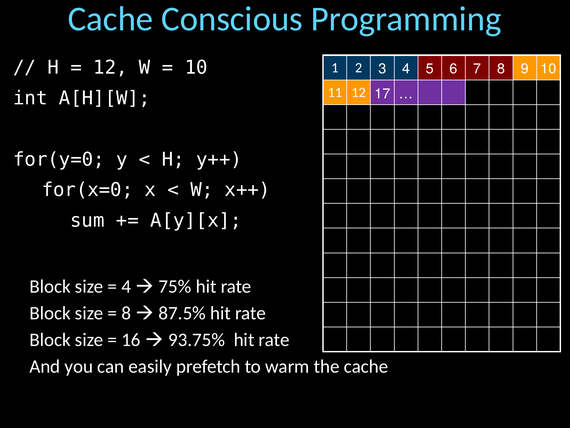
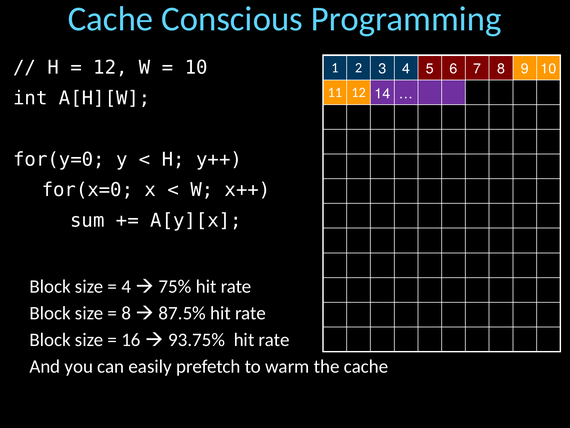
17: 17 -> 14
